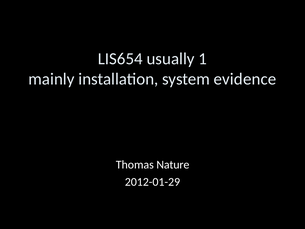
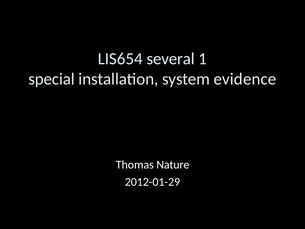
usually: usually -> several
mainly: mainly -> special
